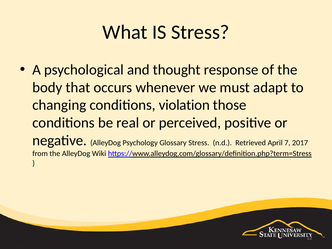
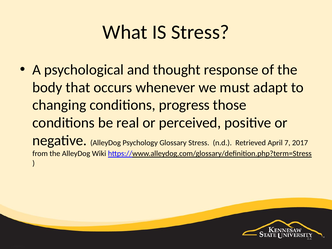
violation: violation -> progress
